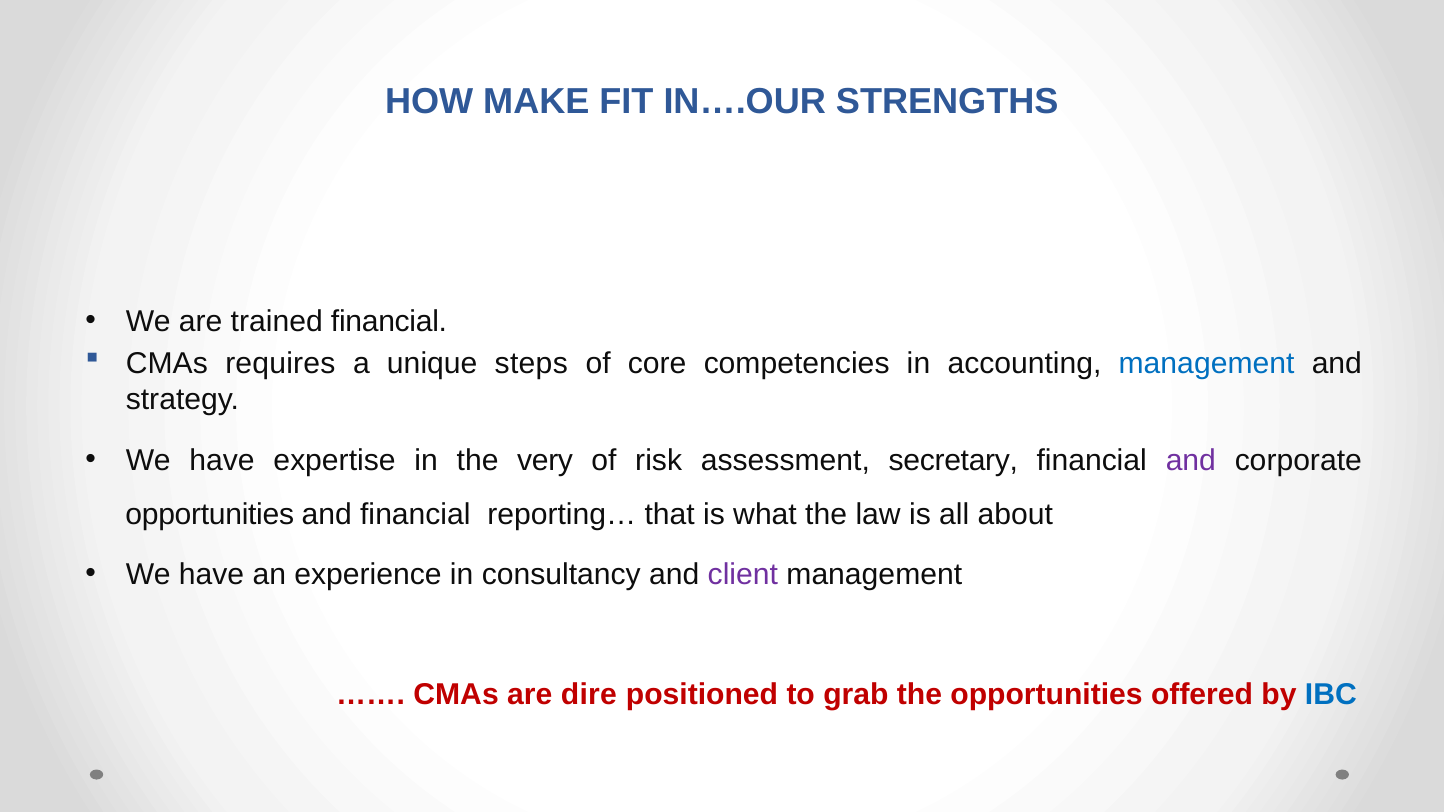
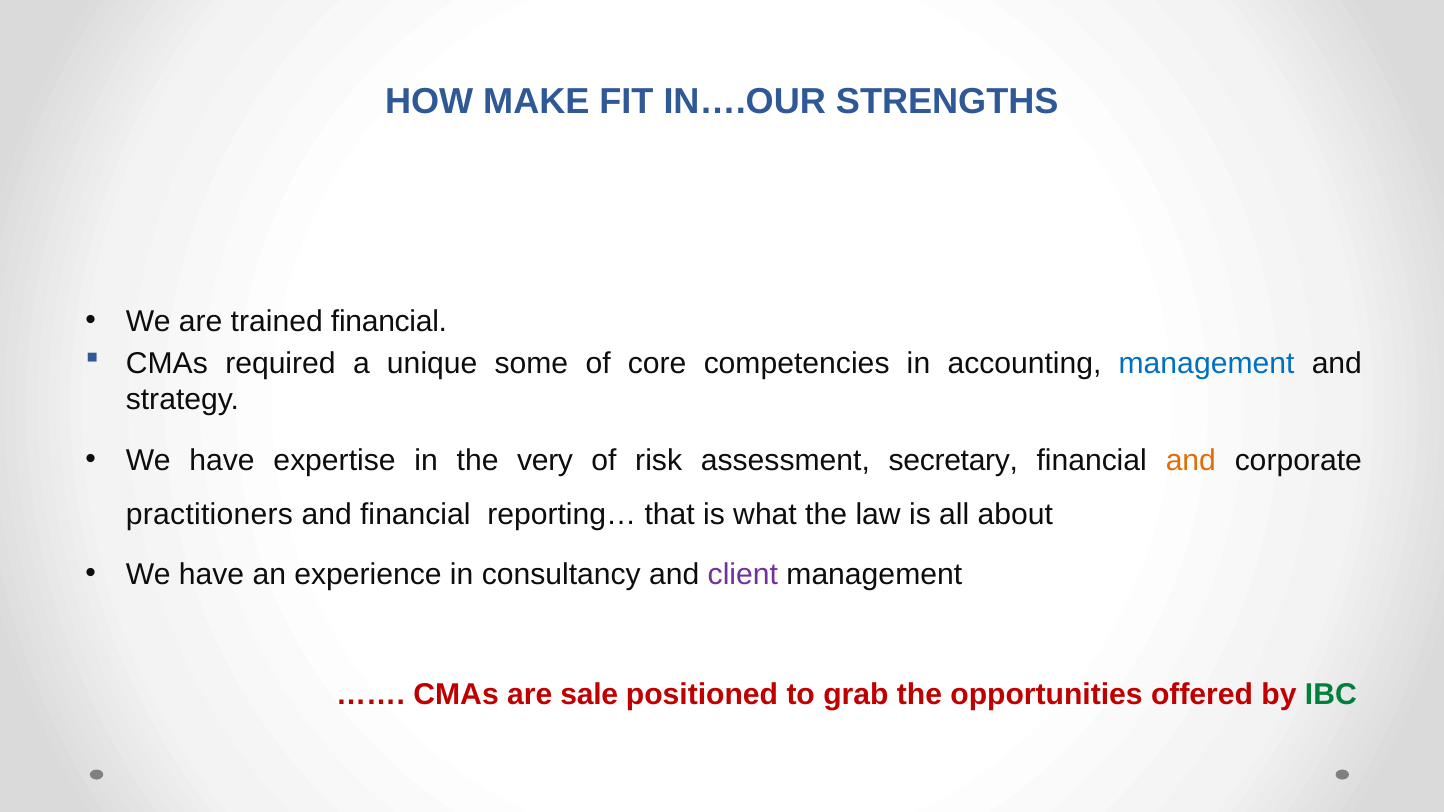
requires: requires -> required
steps: steps -> some
and at (1191, 460) colour: purple -> orange
opportunities at (210, 514): opportunities -> practitioners
dire: dire -> sale
IBC colour: blue -> green
